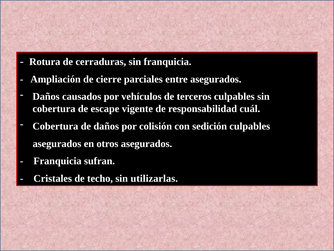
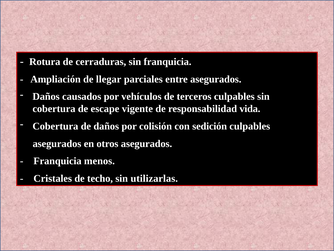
cierre: cierre -> llegar
cuál: cuál -> vida
sufran: sufran -> menos
